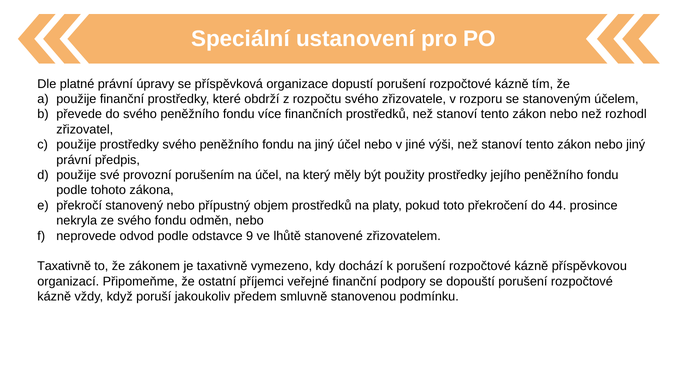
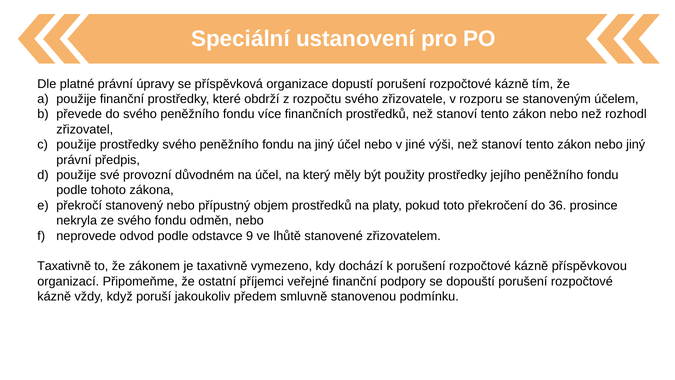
porušením: porušením -> důvodném
44: 44 -> 36
